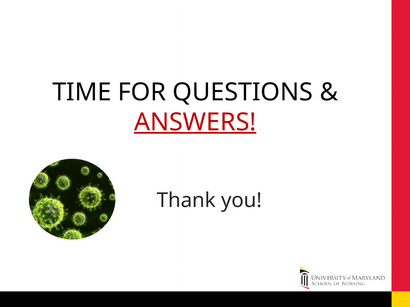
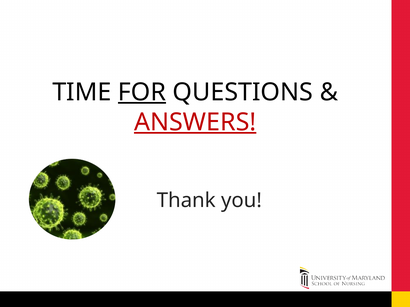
FOR underline: none -> present
